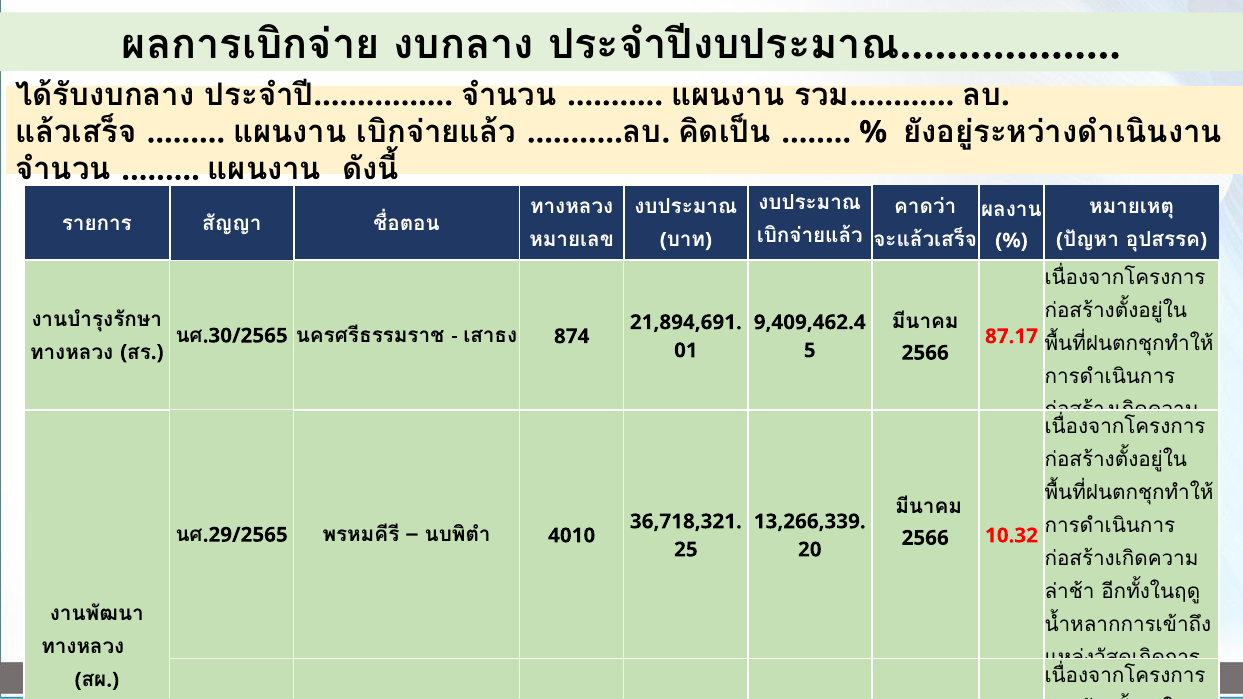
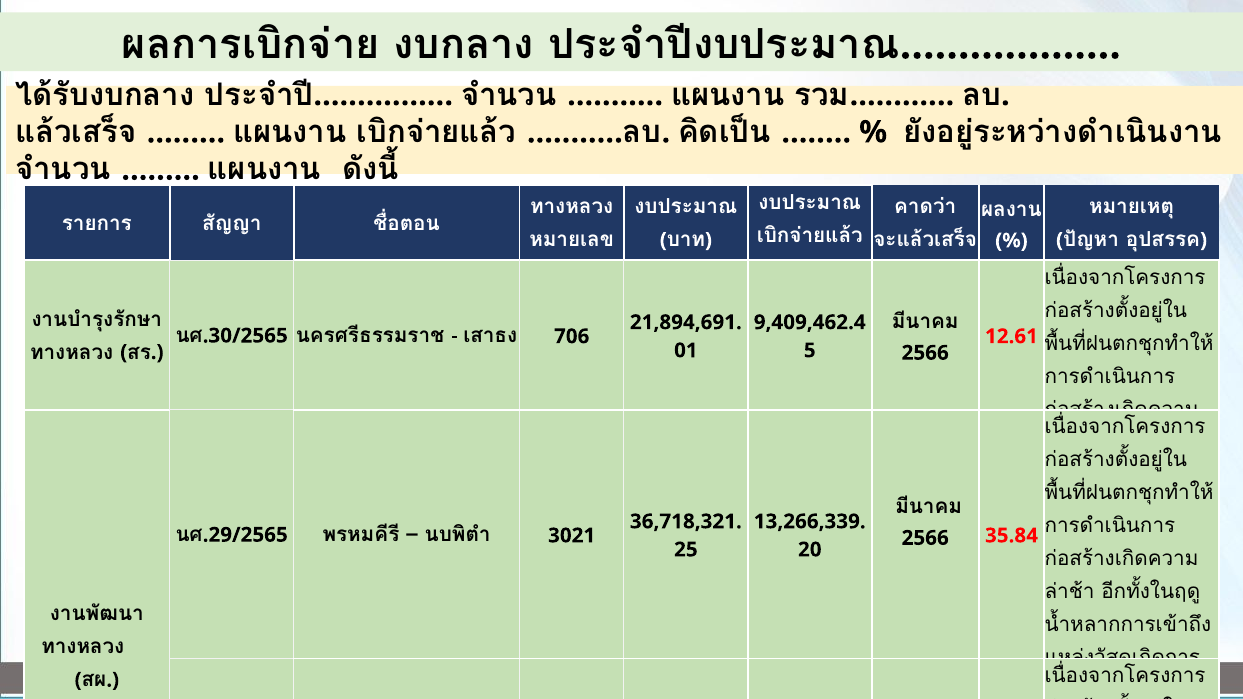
874: 874 -> 706
87.17: 87.17 -> 12.61
4010: 4010 -> 3021
10.32: 10.32 -> 35.84
